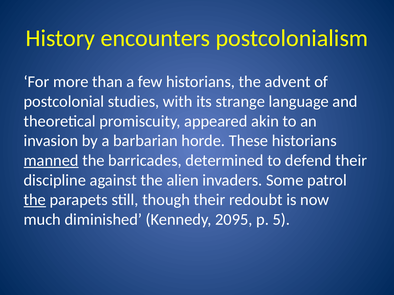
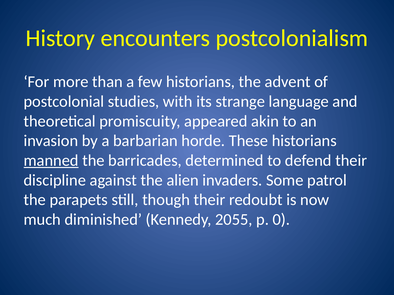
the at (35, 200) underline: present -> none
2095: 2095 -> 2055
5: 5 -> 0
